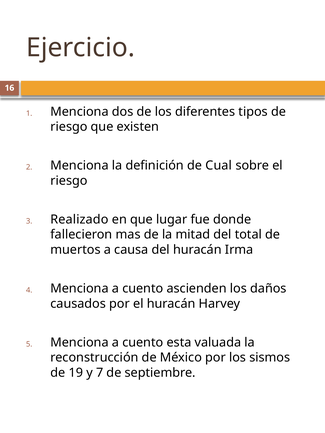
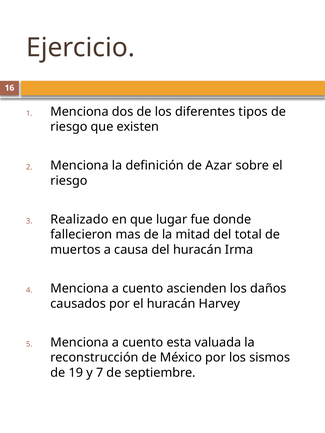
Cual: Cual -> Azar
